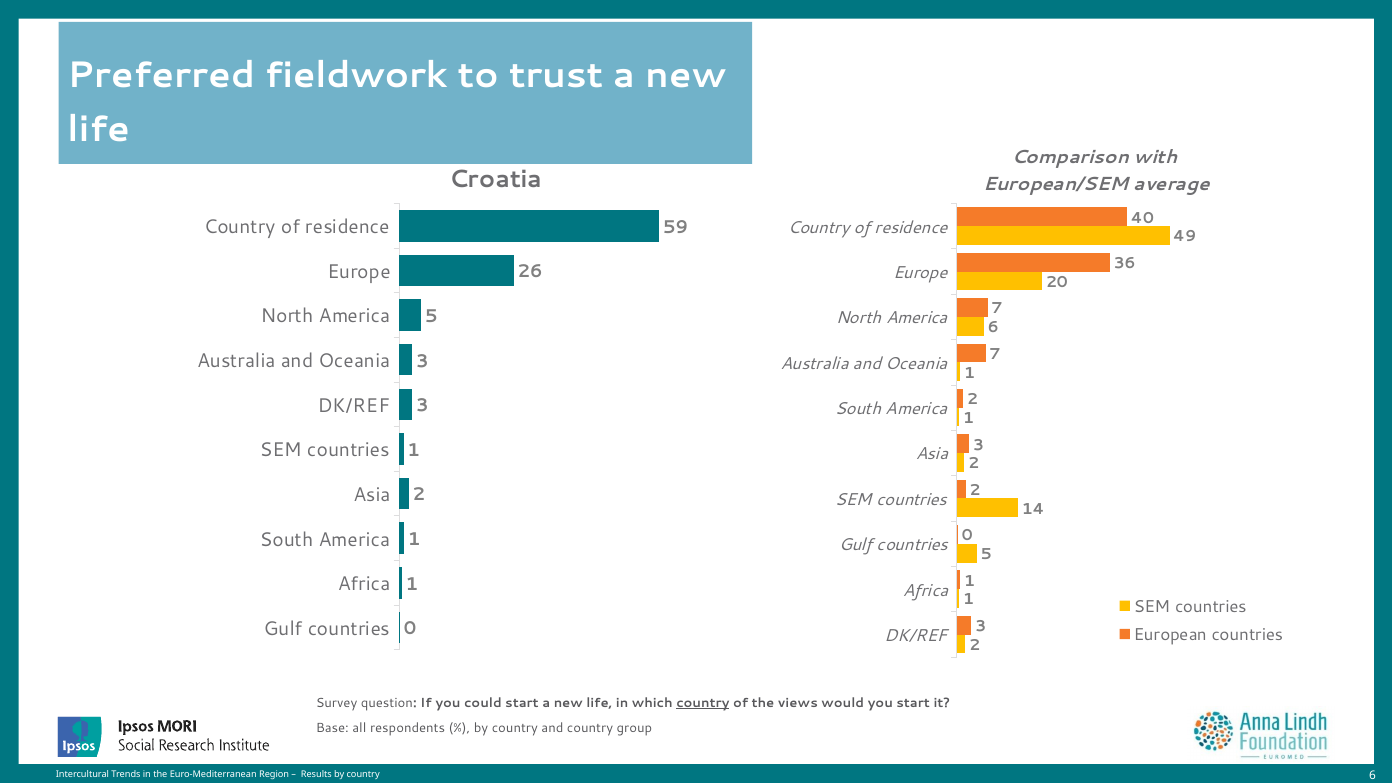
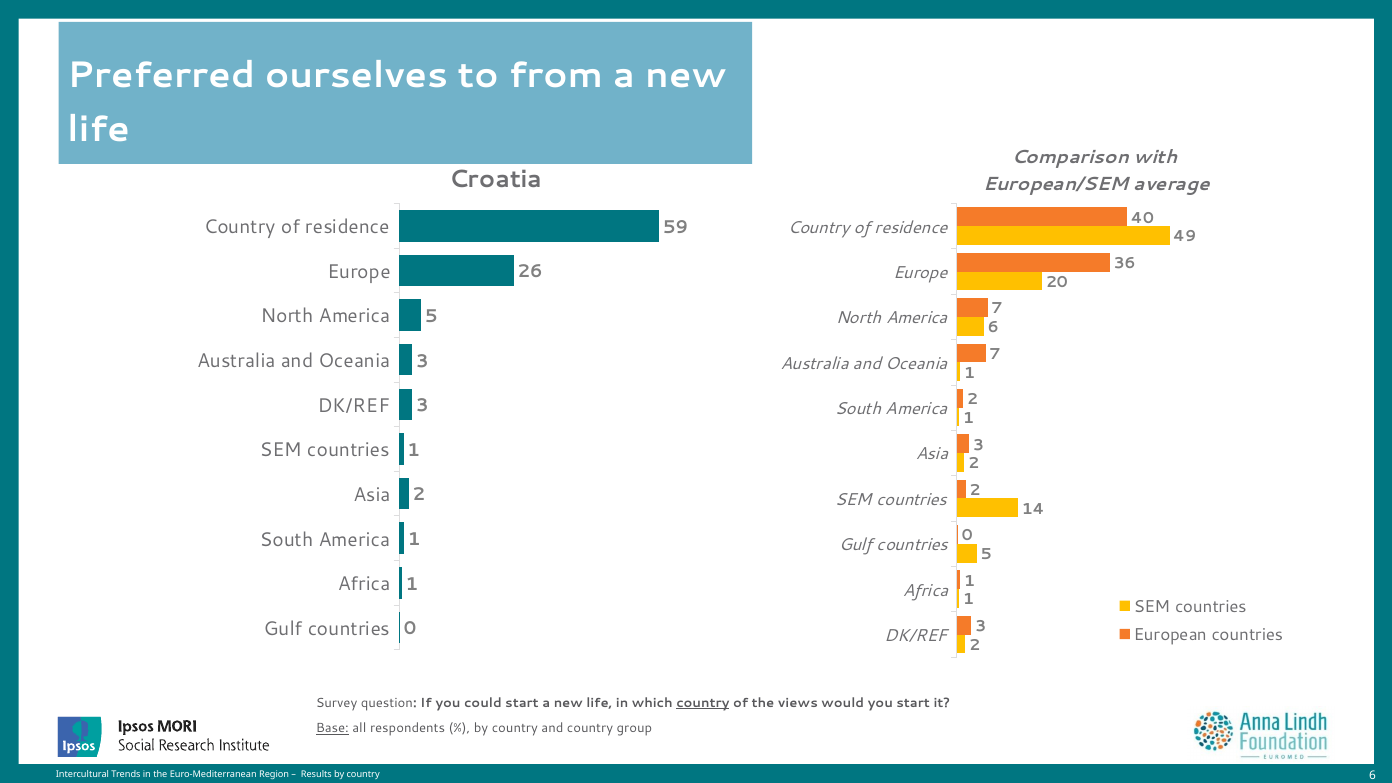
fieldwork: fieldwork -> ourselves
trust: trust -> from
Base underline: none -> present
